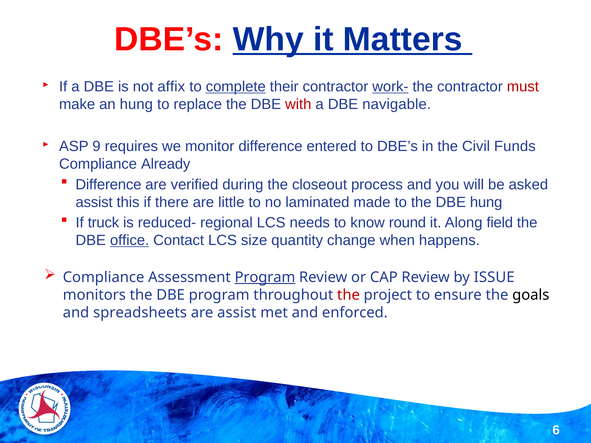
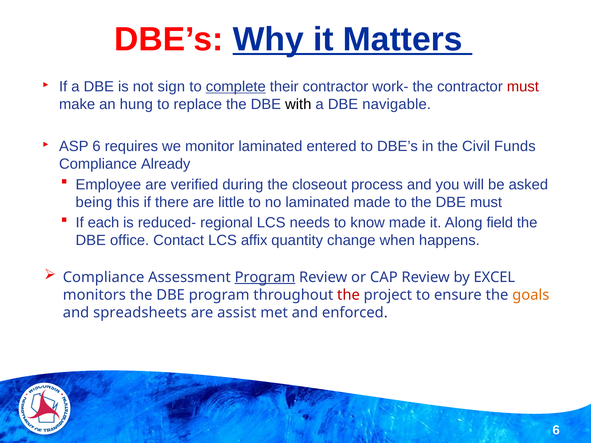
affix: affix -> sign
work- underline: present -> none
with colour: red -> black
ASP 9: 9 -> 6
monitor difference: difference -> laminated
Difference at (108, 185): Difference -> Employee
assist at (94, 202): assist -> being
DBE hung: hung -> must
truck: truck -> each
know round: round -> made
office underline: present -> none
size: size -> affix
ISSUE: ISSUE -> EXCEL
goals colour: black -> orange
